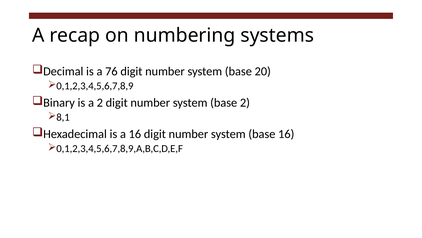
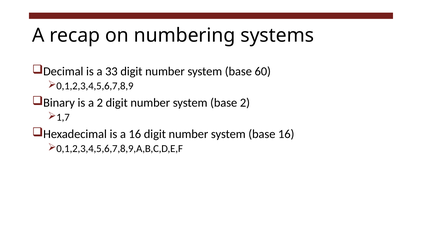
76: 76 -> 33
20: 20 -> 60
8,1: 8,1 -> 1,7
